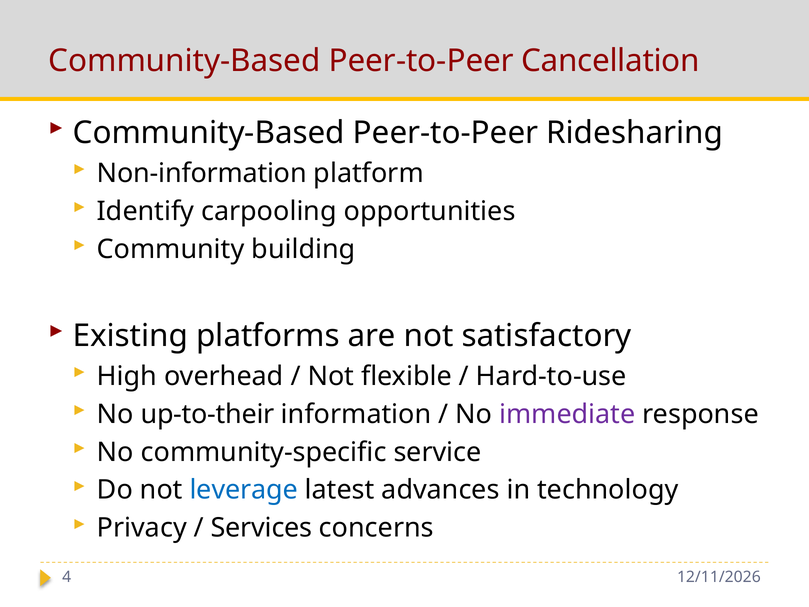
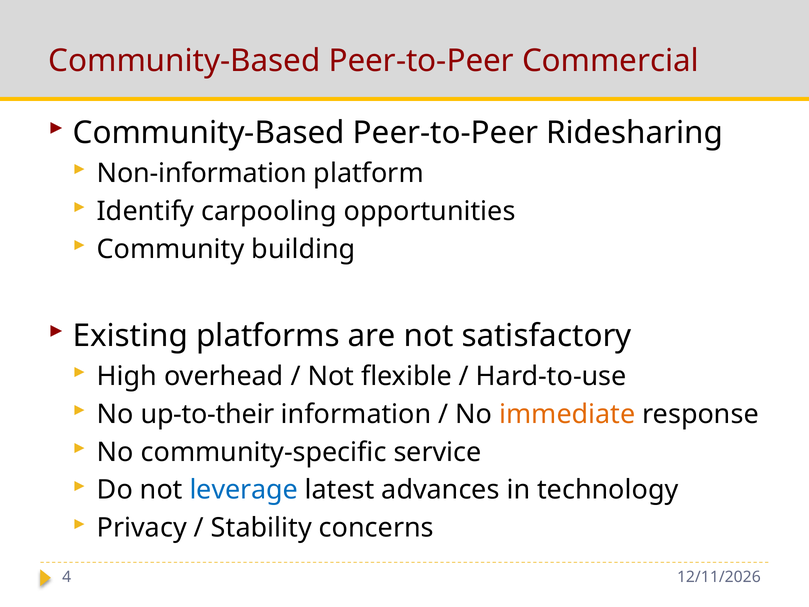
Cancellation: Cancellation -> Commercial
immediate colour: purple -> orange
Services: Services -> Stability
